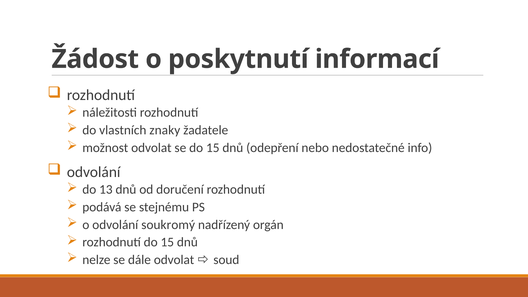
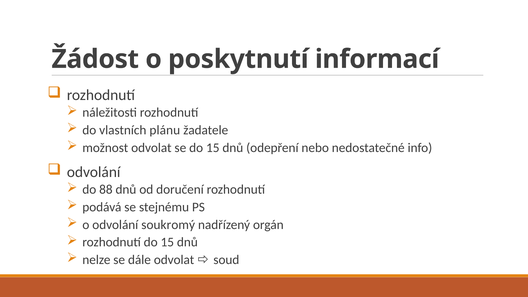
znaky: znaky -> plánu
13: 13 -> 88
